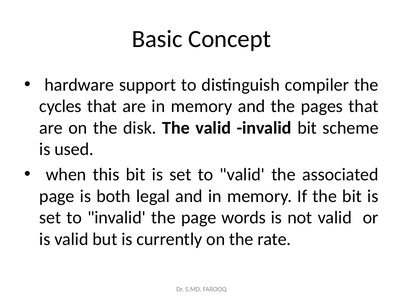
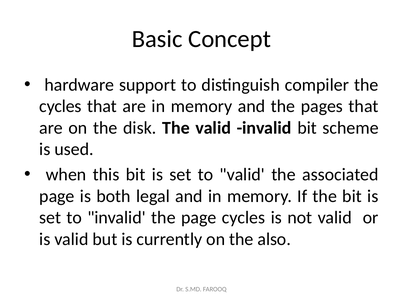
page words: words -> cycles
rate: rate -> also
